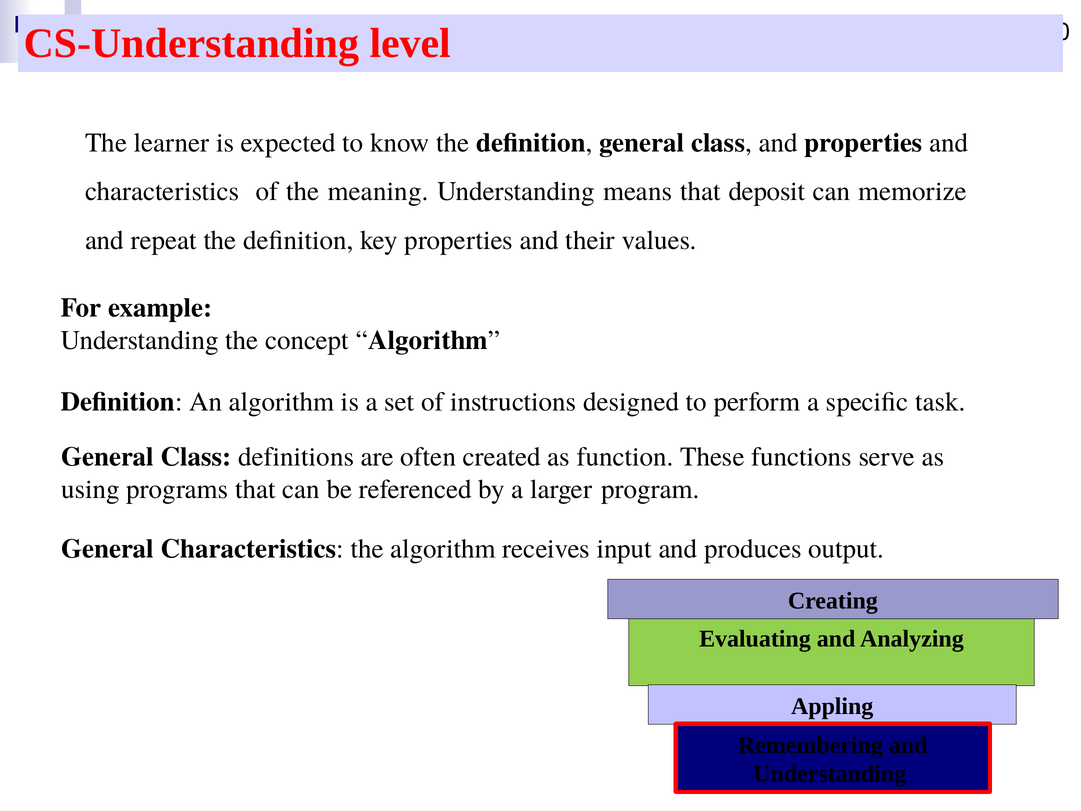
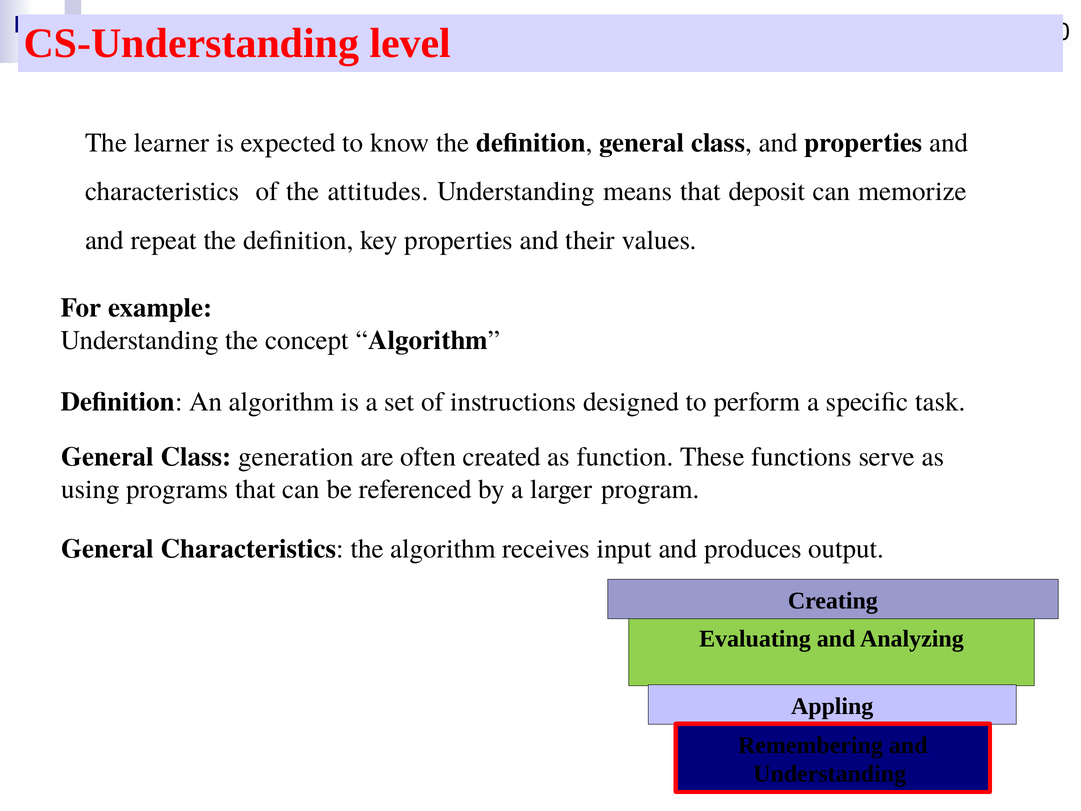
meaning: meaning -> attitudes
definitions: definitions -> generation
